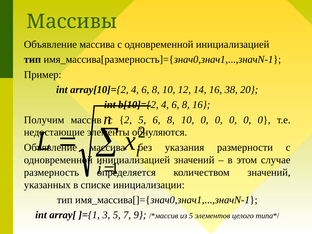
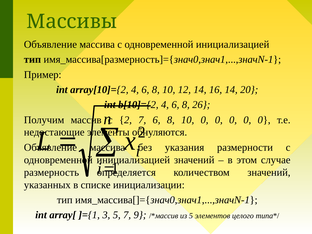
16 38: 38 -> 14
8 16: 16 -> 26
2 5: 5 -> 7
